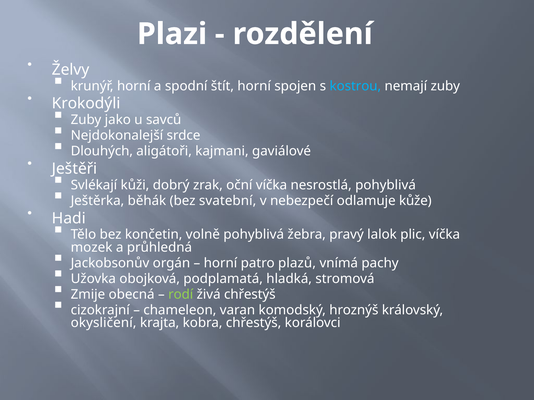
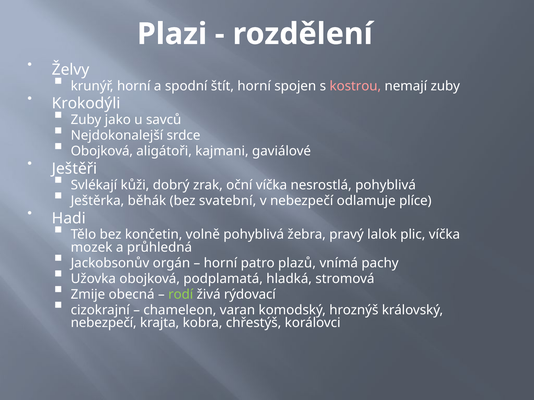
kostrou colour: light blue -> pink
Dlouhých at (102, 151): Dlouhých -> Obojková
kůže: kůže -> plíce
živá chřestýš: chřestýš -> rýdovací
okysličení at (104, 323): okysličení -> nebezpečí
